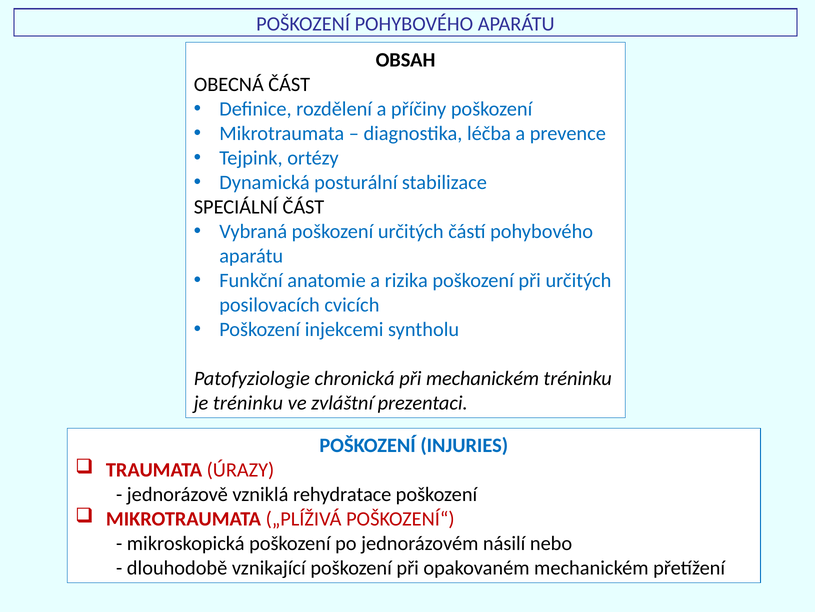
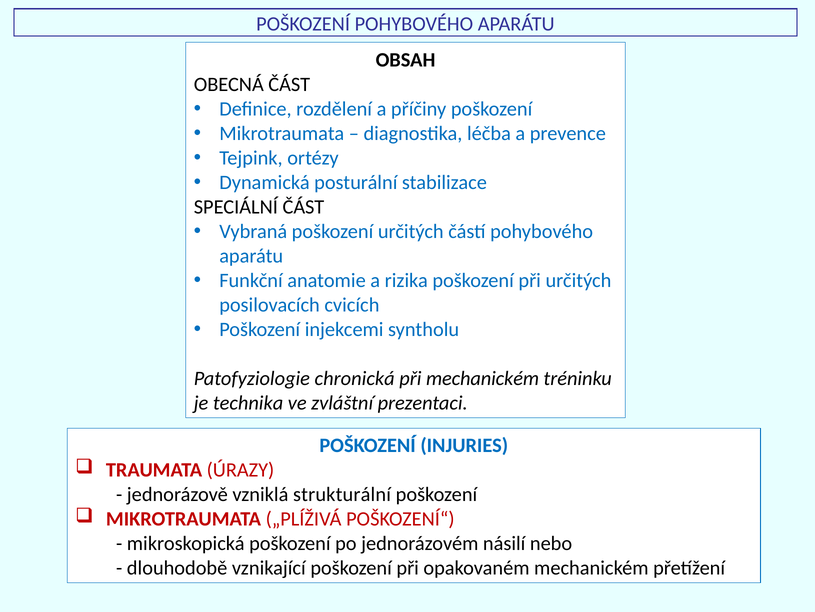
je tréninku: tréninku -> technika
rehydratace: rehydratace -> strukturální
